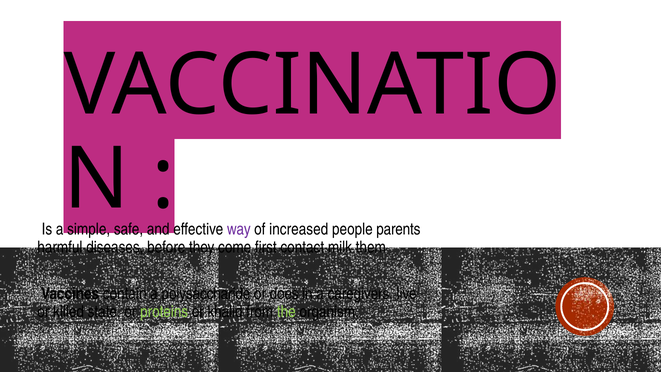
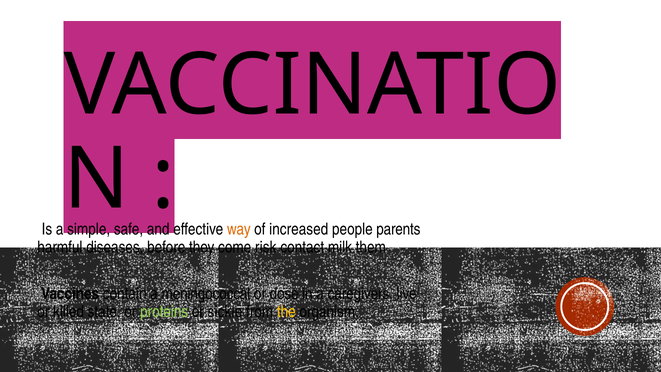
way colour: purple -> orange
first: first -> risk
polysaccharide: polysaccharide -> meningococcal
does: does -> dose
khalid: khalid -> sickle
the colour: light green -> yellow
